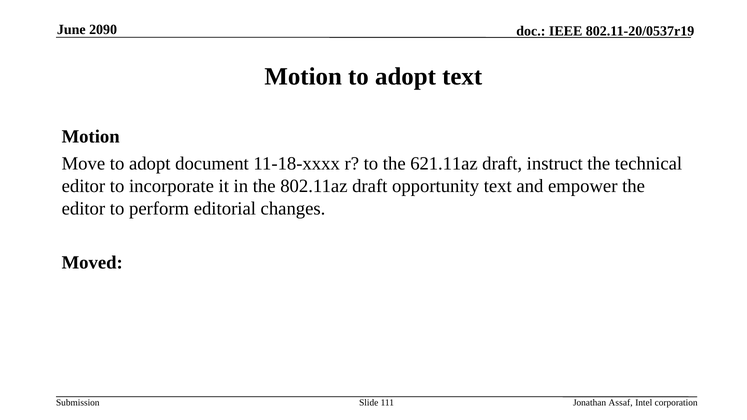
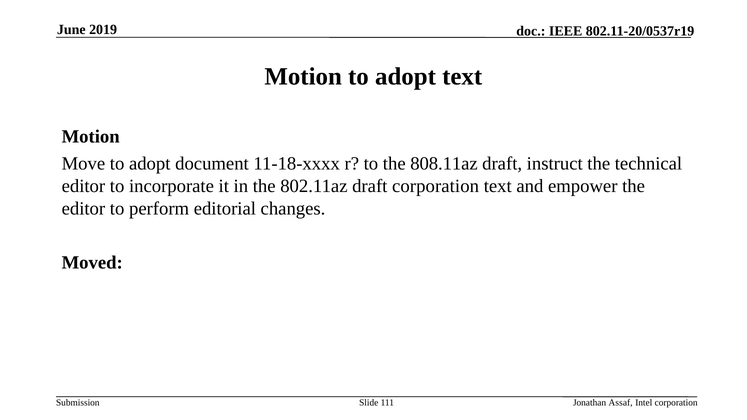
2090: 2090 -> 2019
621.11az: 621.11az -> 808.11az
draft opportunity: opportunity -> corporation
